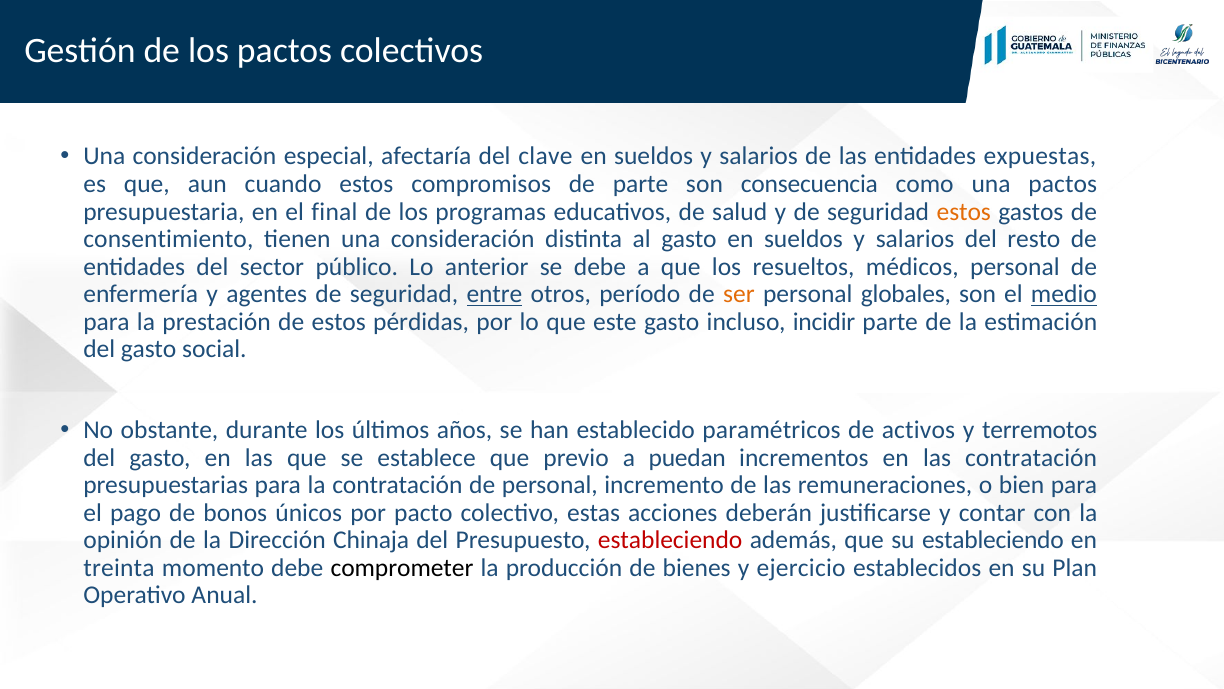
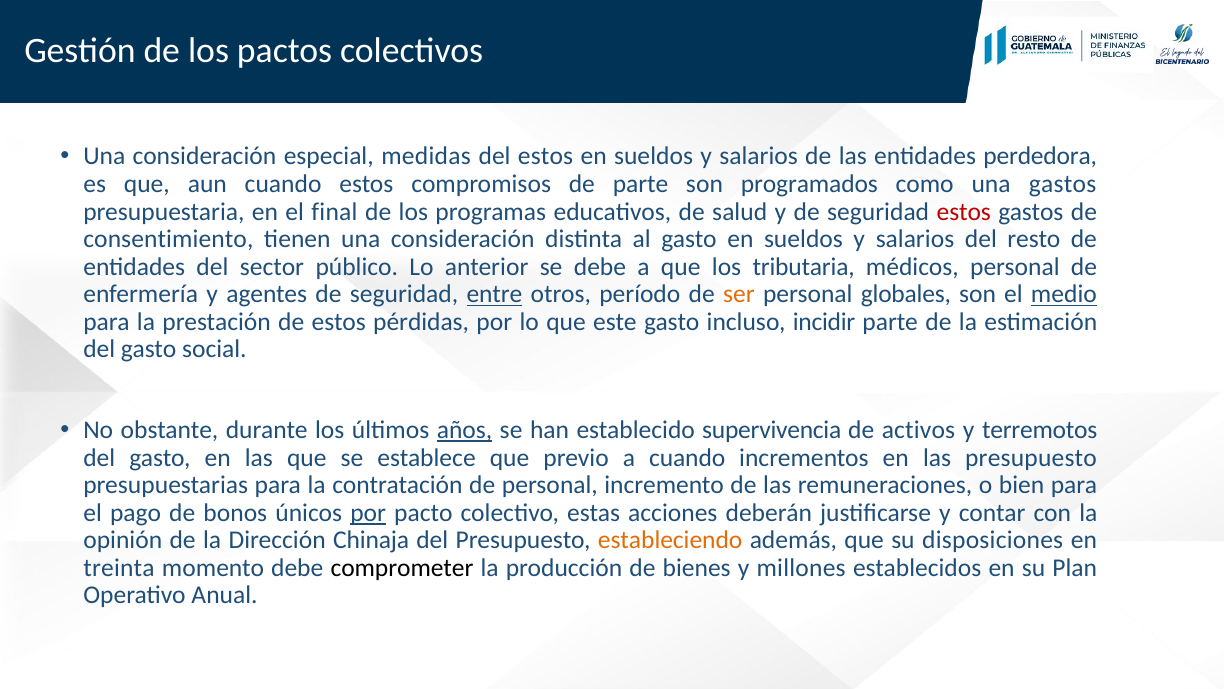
afectaría: afectaría -> medidas
del clave: clave -> estos
expuestas: expuestas -> perdedora
consecuencia: consecuencia -> programados
una pactos: pactos -> gastos
estos at (964, 212) colour: orange -> red
resueltos: resueltos -> tributaria
años underline: none -> present
paramétricos: paramétricos -> supervivencia
a puedan: puedan -> cuando
las contratación: contratación -> presupuesto
por at (368, 512) underline: none -> present
estableciendo at (670, 540) colour: red -> orange
su estableciendo: estableciendo -> disposiciones
ejercicio: ejercicio -> millones
